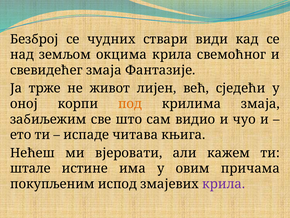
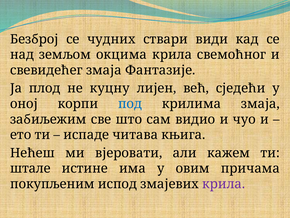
трже: трже -> плод
живот: живот -> куцну
под colour: orange -> blue
